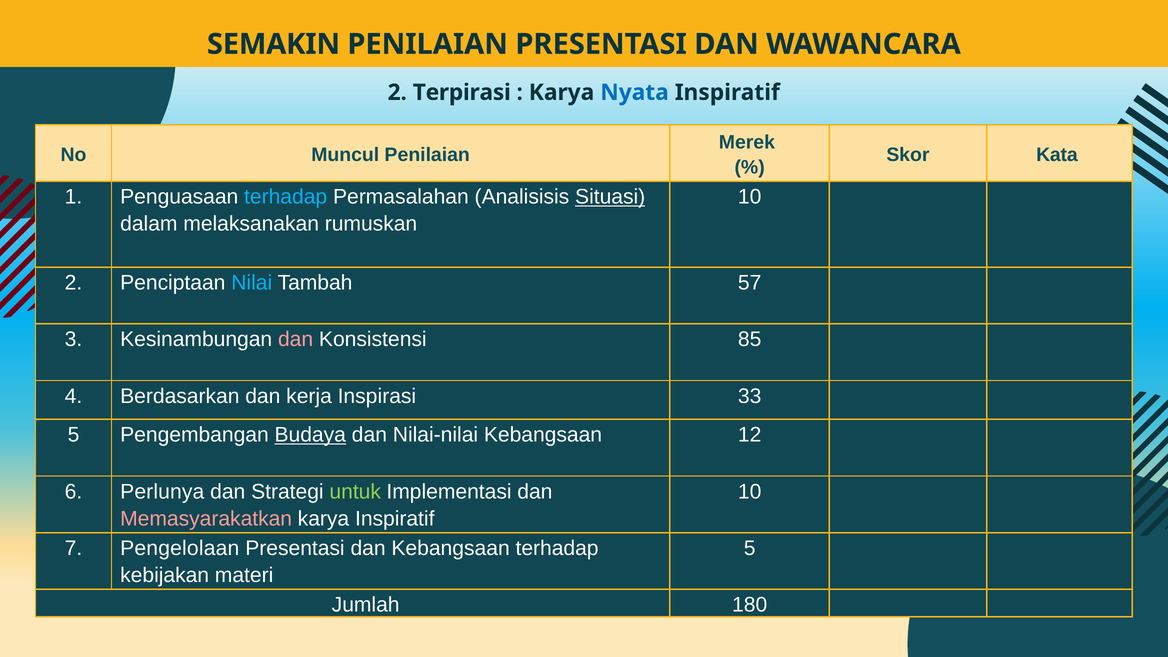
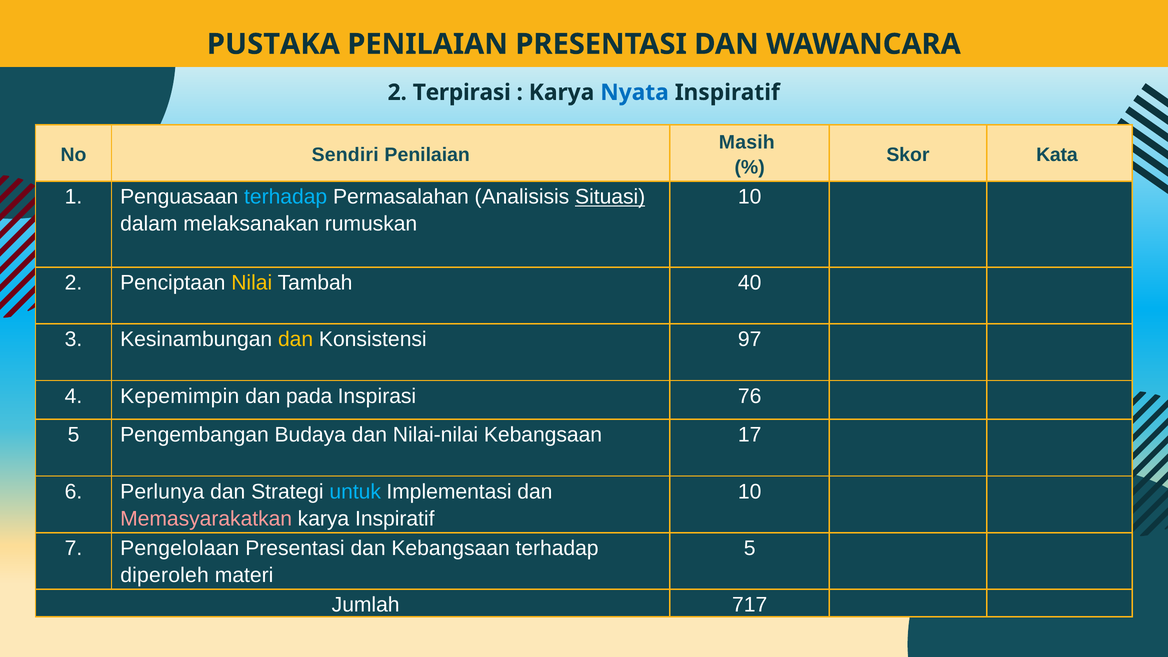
SEMAKIN: SEMAKIN -> PUSTAKA
Merek: Merek -> Masih
Muncul: Muncul -> Sendiri
Nilai colour: light blue -> yellow
57: 57 -> 40
dan at (296, 339) colour: pink -> yellow
85: 85 -> 97
Berdasarkan: Berdasarkan -> Kepemimpin
kerja: kerja -> pada
33: 33 -> 76
Budaya underline: present -> none
12: 12 -> 17
untuk colour: light green -> light blue
kebijakan: kebijakan -> diperoleh
180: 180 -> 717
